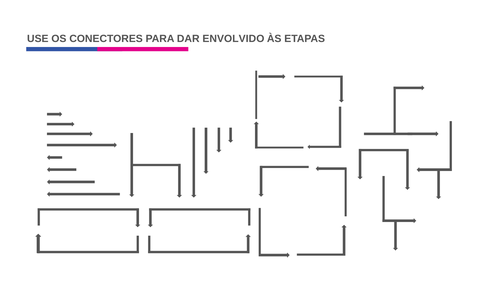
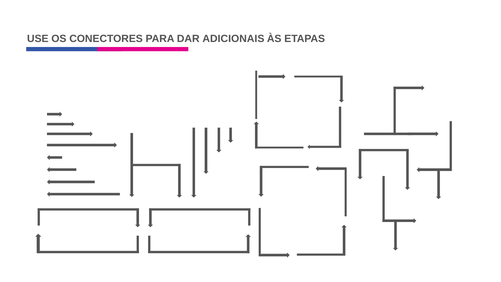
ENVOLVIDO: ENVOLVIDO -> ADICIONAIS
